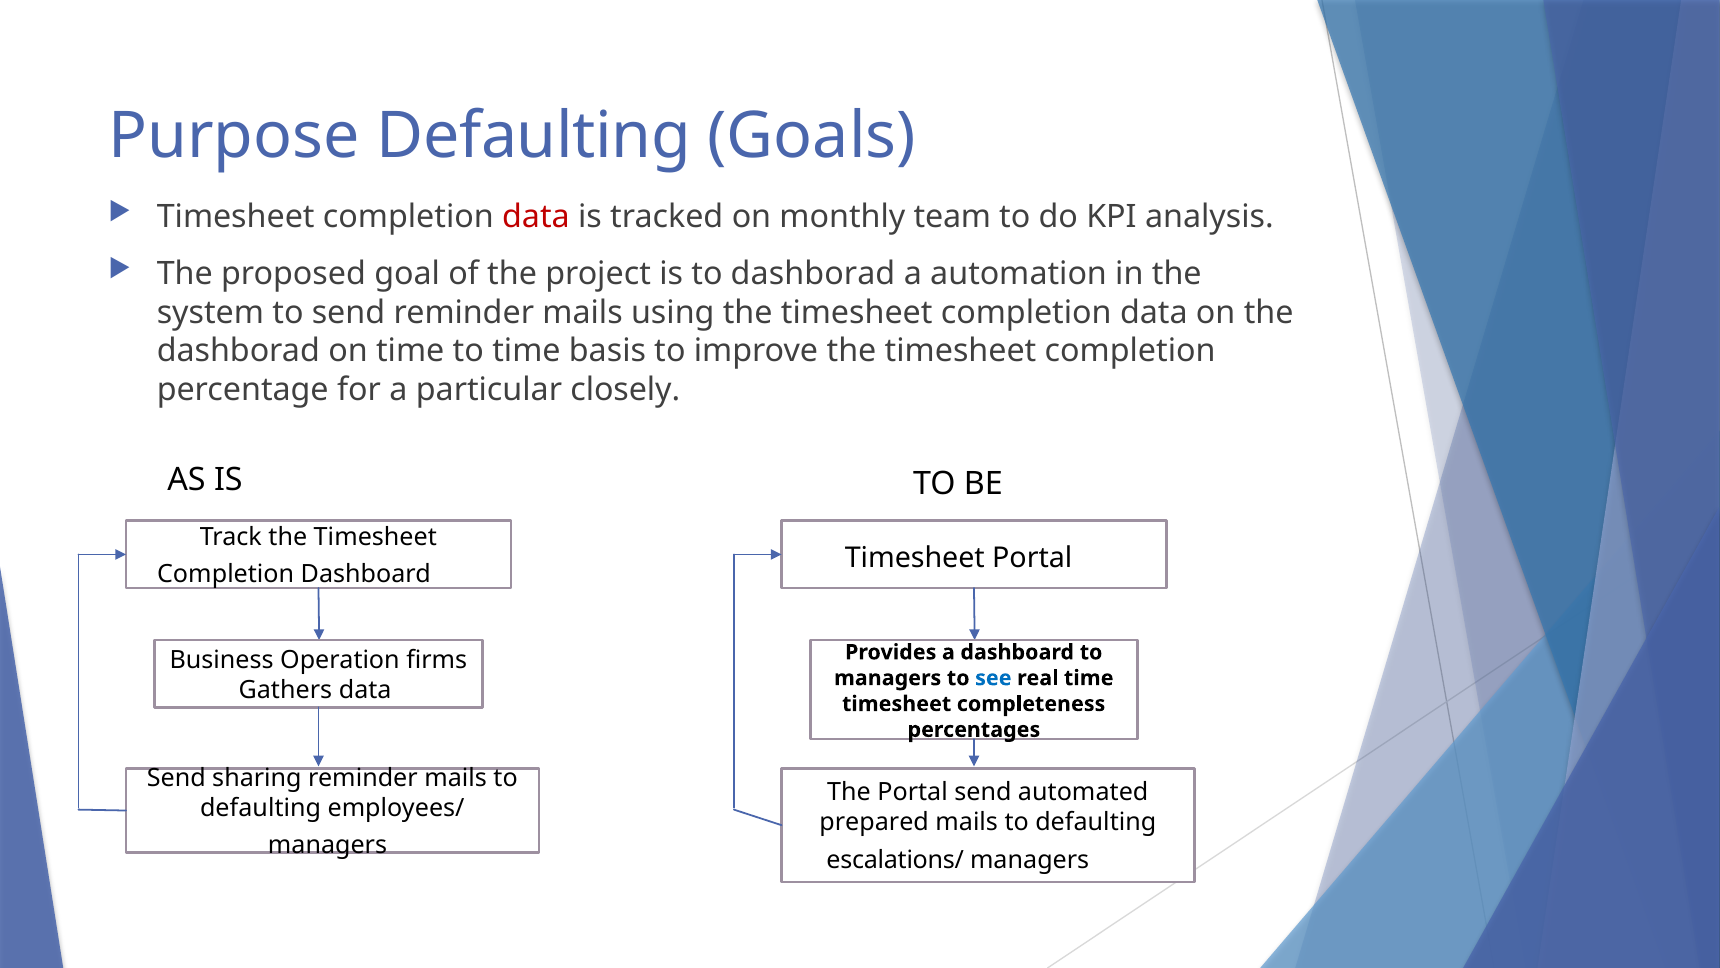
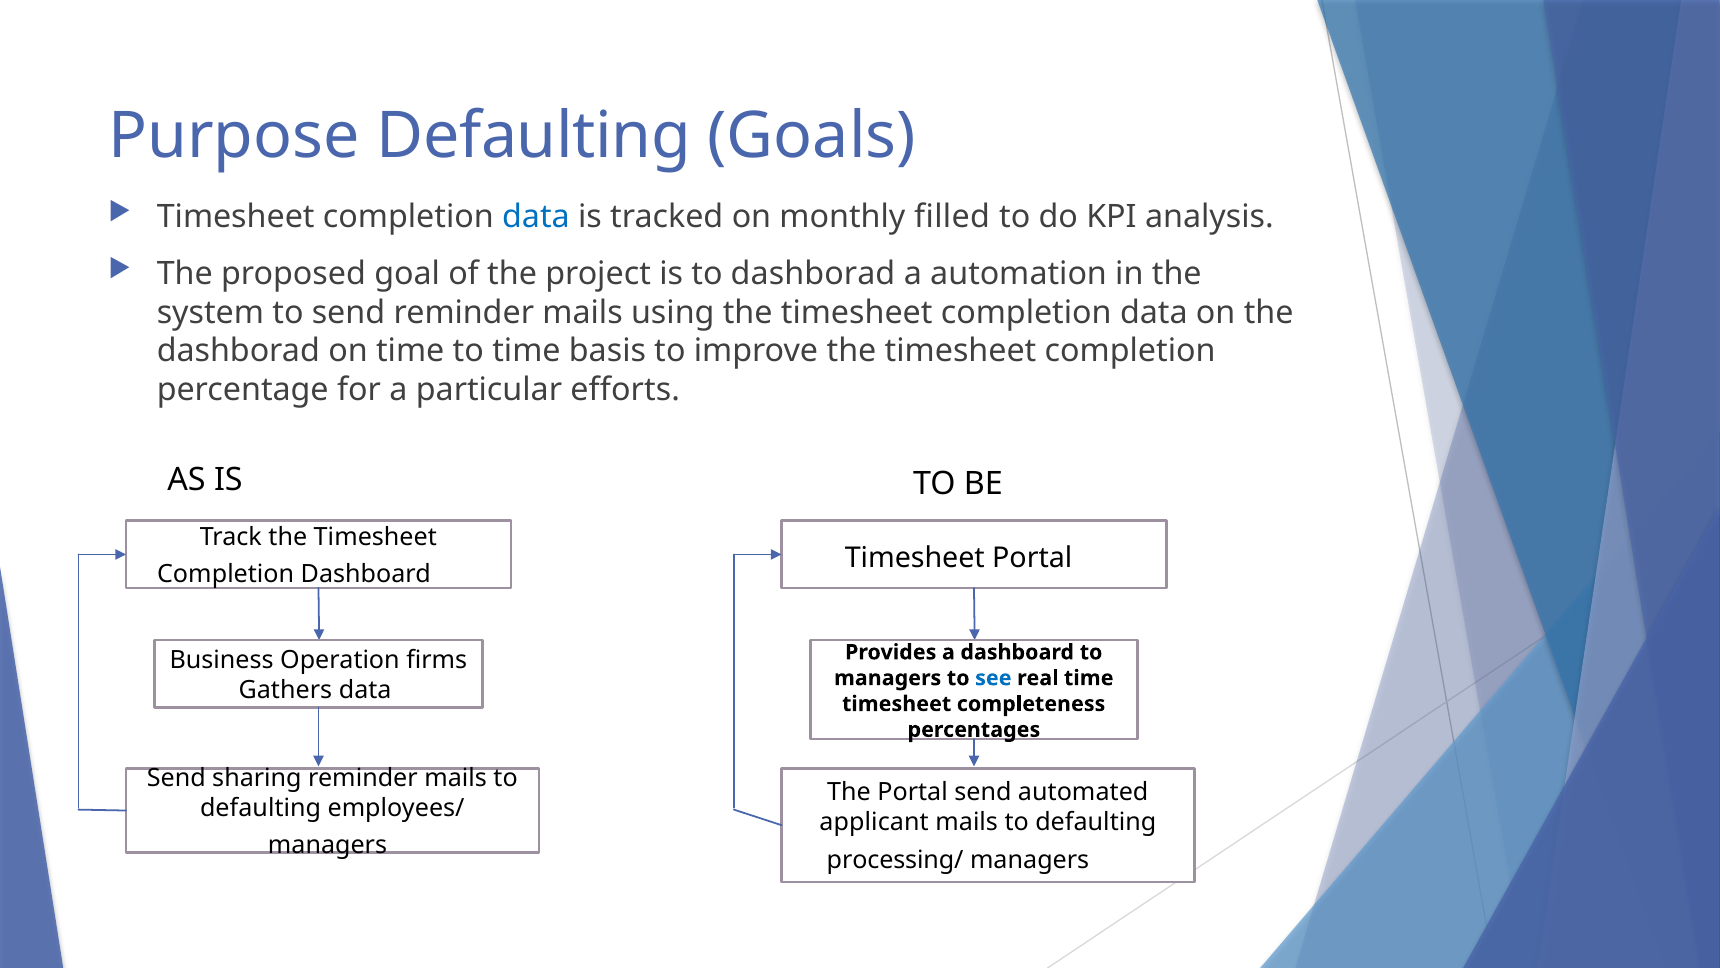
data at (536, 217) colour: red -> blue
team: team -> filled
closely: closely -> efforts
prepared: prepared -> applicant
escalations/: escalations/ -> processing/
